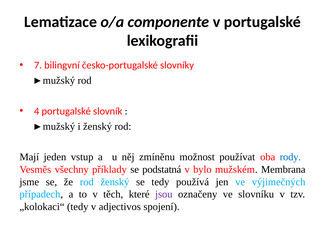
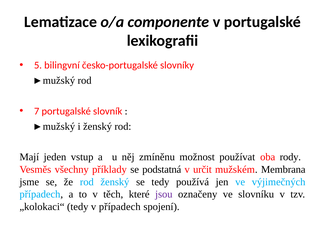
7: 7 -> 5
4: 4 -> 7
rody colour: blue -> black
bylo: bylo -> určit
v adjectivos: adjectivos -> případech
